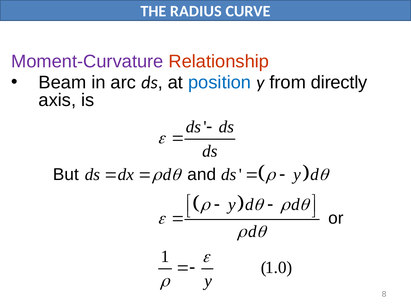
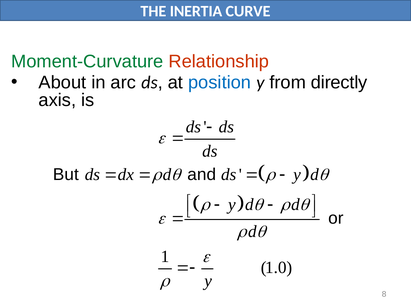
RADIUS: RADIUS -> INERTIA
Moment-Curvature colour: purple -> green
Beam: Beam -> About
